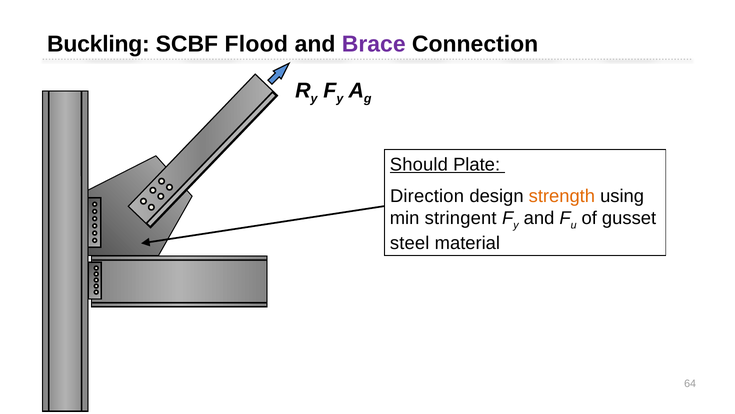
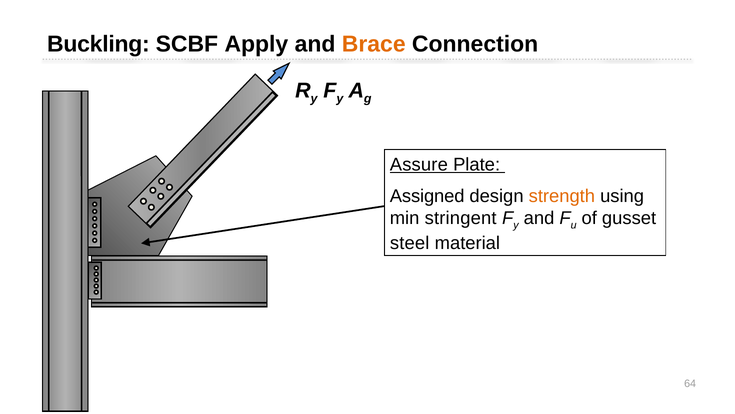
Flood: Flood -> Apply
Brace colour: purple -> orange
Should: Should -> Assure
Direction: Direction -> Assigned
